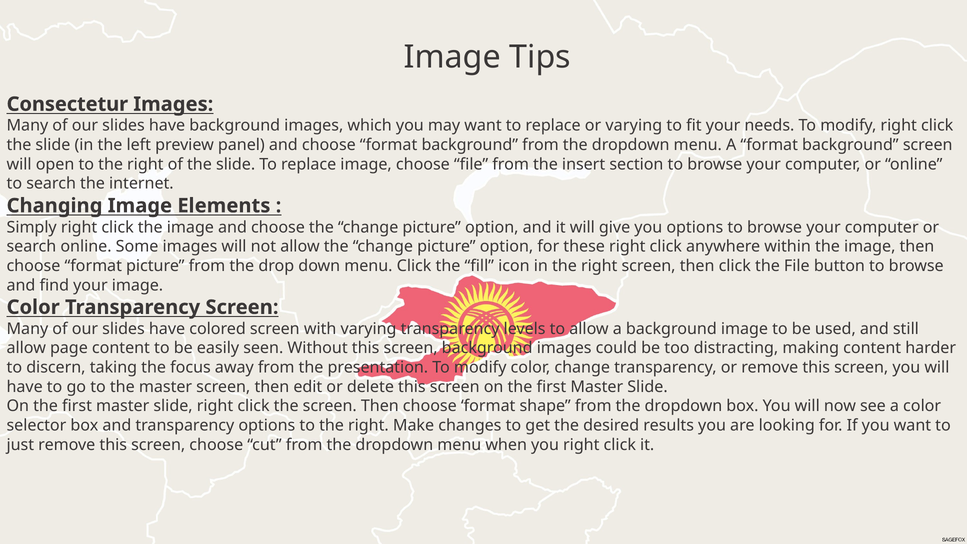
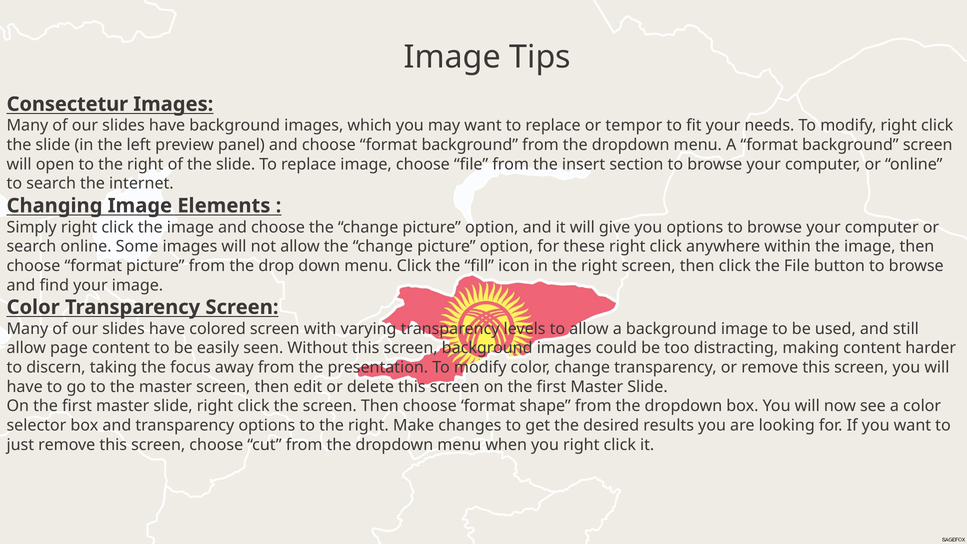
or varying: varying -> tempor
